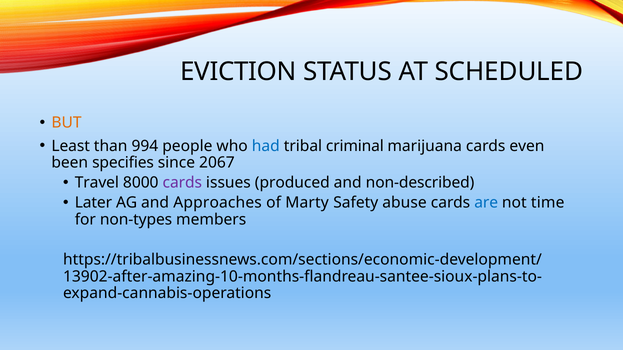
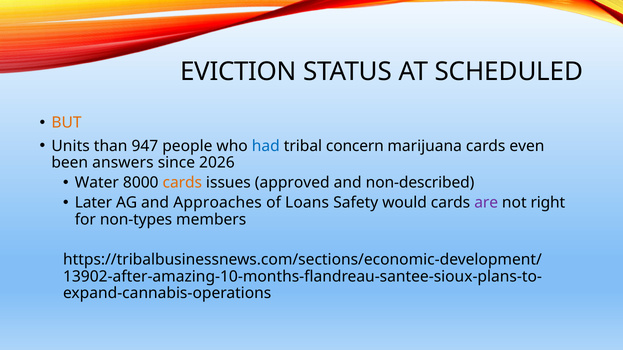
Least: Least -> Units
994: 994 -> 947
criminal: criminal -> concern
specifies: specifies -> answers
2067: 2067 -> 2026
Travel: Travel -> Water
cards at (182, 183) colour: purple -> orange
produced: produced -> approved
Marty: Marty -> Loans
abuse: abuse -> would
are colour: blue -> purple
time: time -> right
